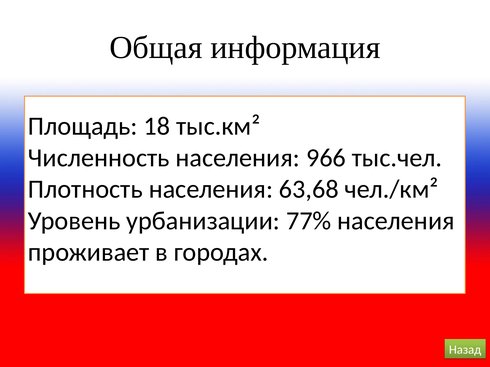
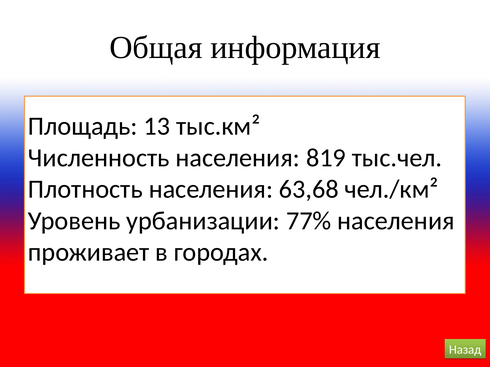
18: 18 -> 13
966: 966 -> 819
